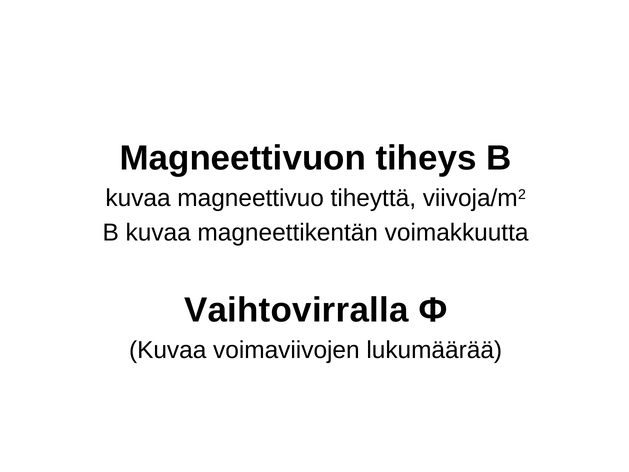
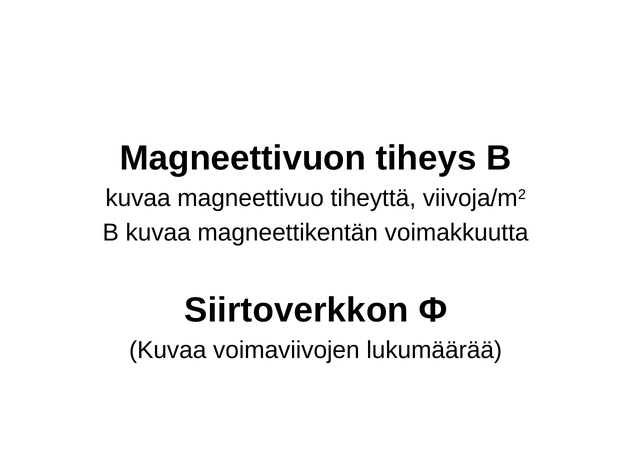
Vaihtovirralla: Vaihtovirralla -> Siirtoverkkon
